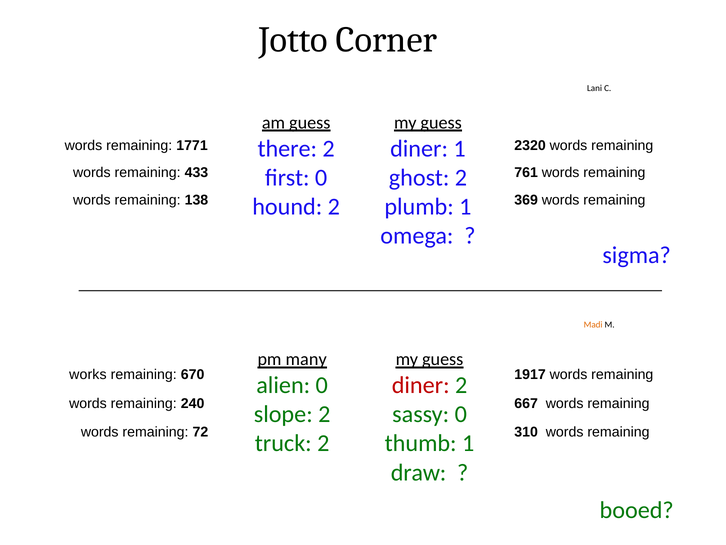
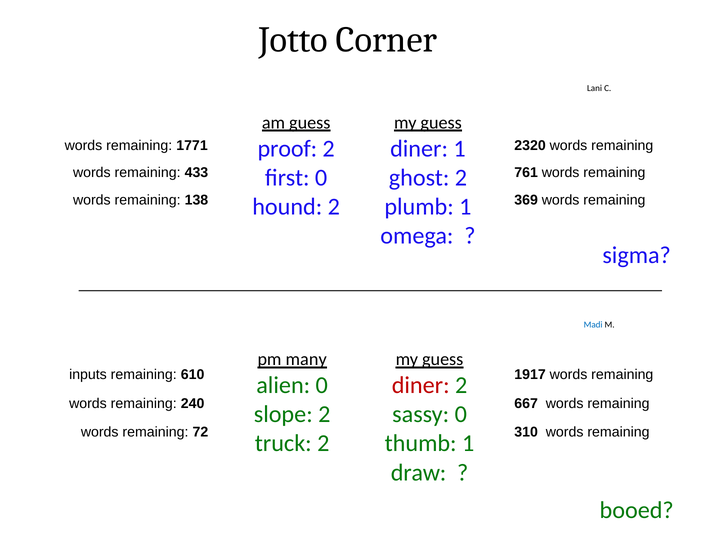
there: there -> proof
Madi colour: orange -> blue
works: works -> inputs
670: 670 -> 610
